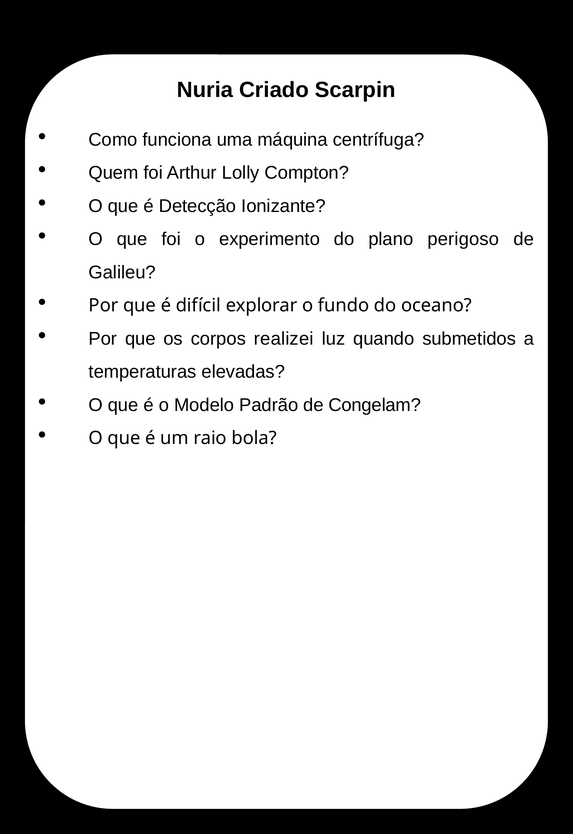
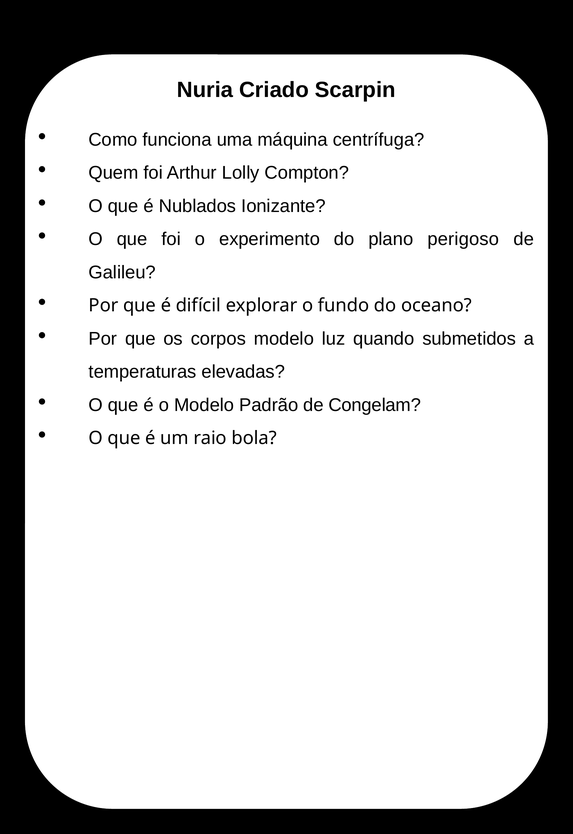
Detecção: Detecção -> Nublados
corpos realizei: realizei -> modelo
